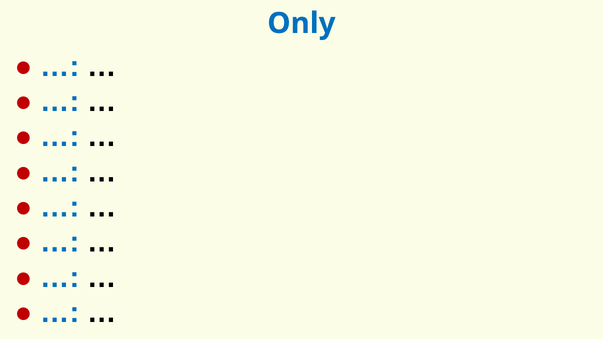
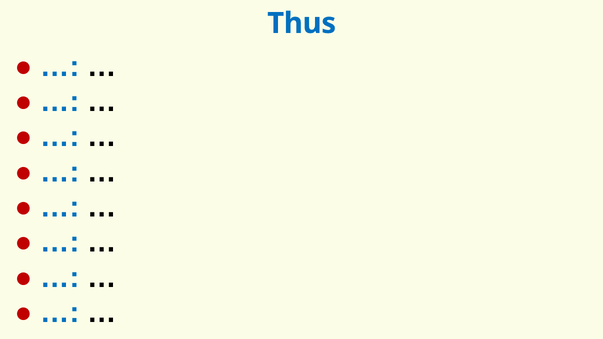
Only: Only -> Thus
